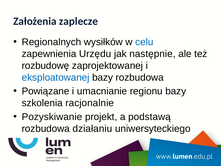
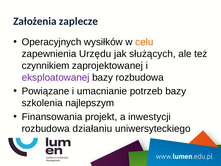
Regionalnych: Regionalnych -> Operacyjnych
celu colour: blue -> orange
następnie: następnie -> służących
rozbudowę: rozbudowę -> czynnikiem
eksploatowanej colour: blue -> purple
regionu: regionu -> potrzeb
racjonalnie: racjonalnie -> najlepszym
Pozyskiwanie: Pozyskiwanie -> Finansowania
podstawą: podstawą -> inwestycji
